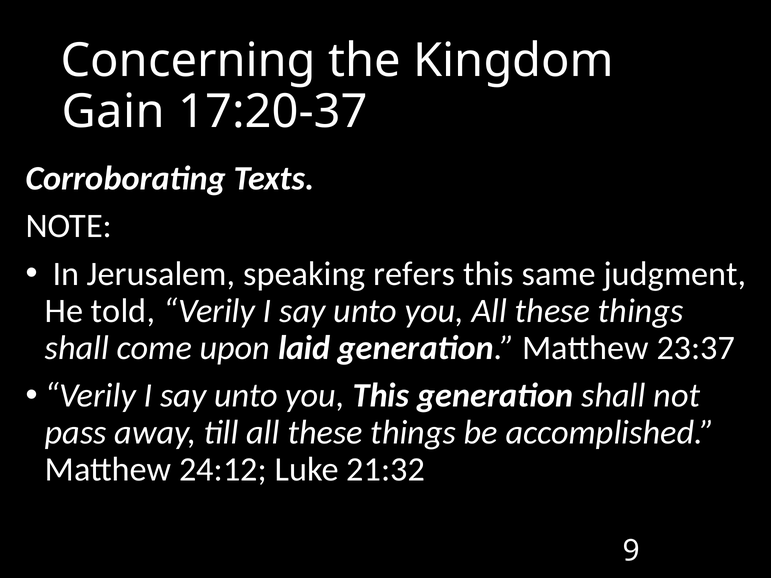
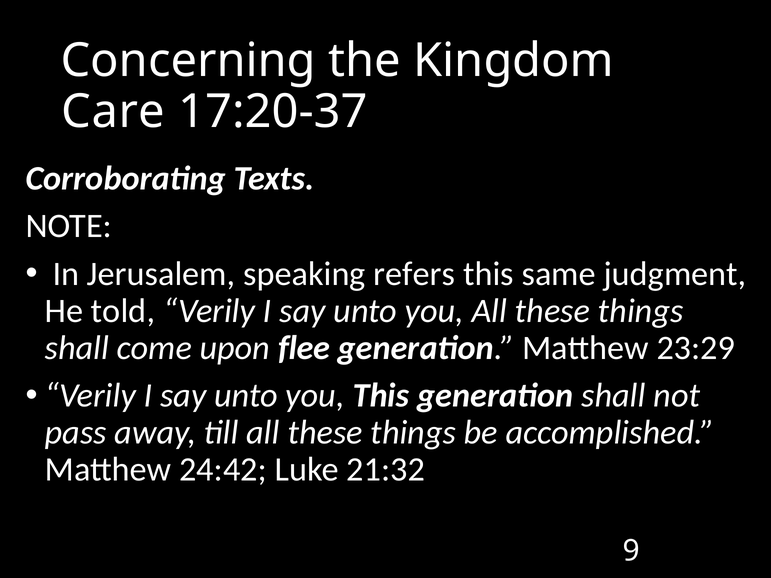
Gain: Gain -> Care
laid: laid -> flee
23:37: 23:37 -> 23:29
24:12: 24:12 -> 24:42
